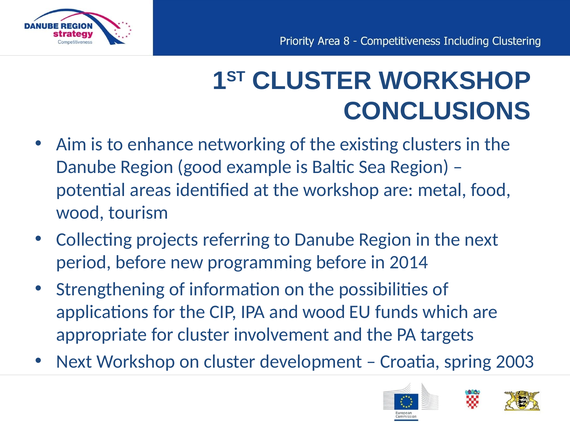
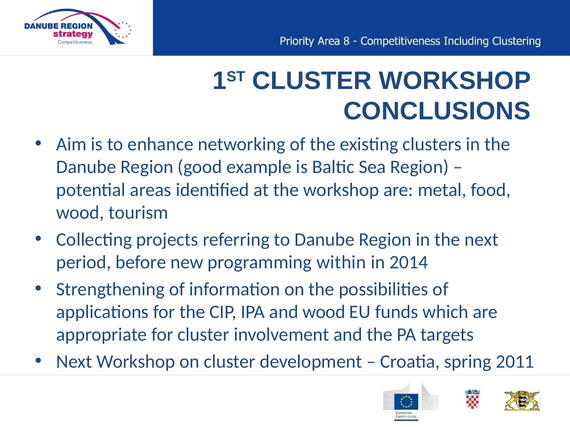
programming before: before -> within
2003: 2003 -> 2011
